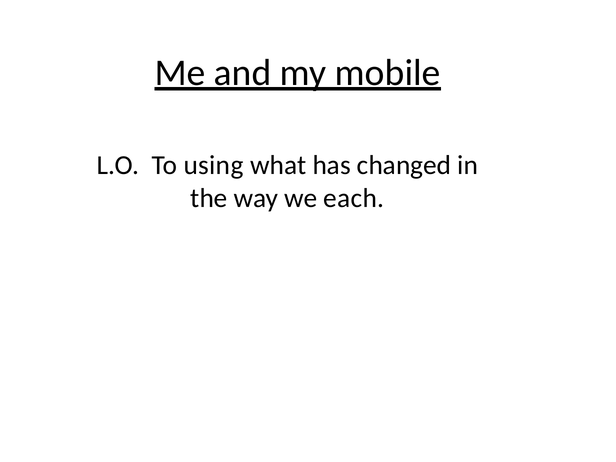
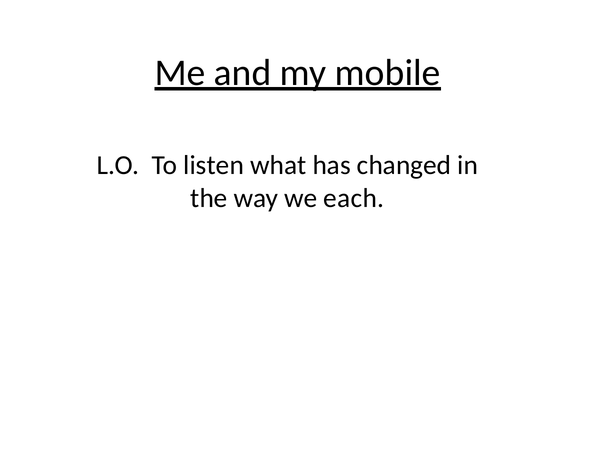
using: using -> listen
